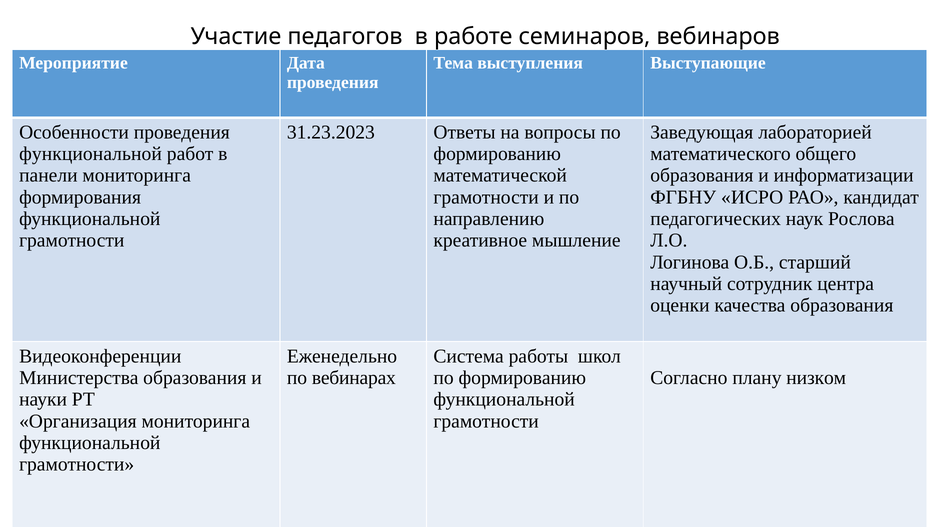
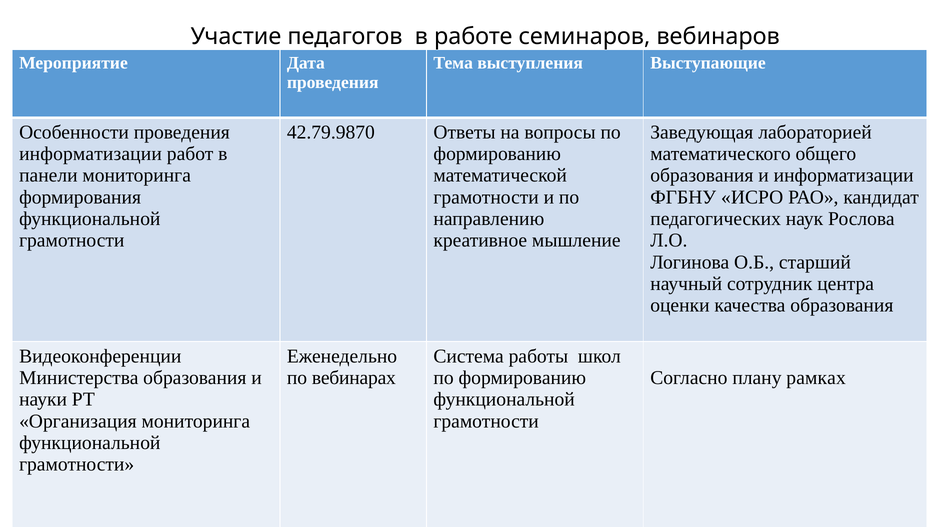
31.23.2023: 31.23.2023 -> 42.79.9870
функциональной at (91, 154): функциональной -> информатизации
низком: низком -> рамках
